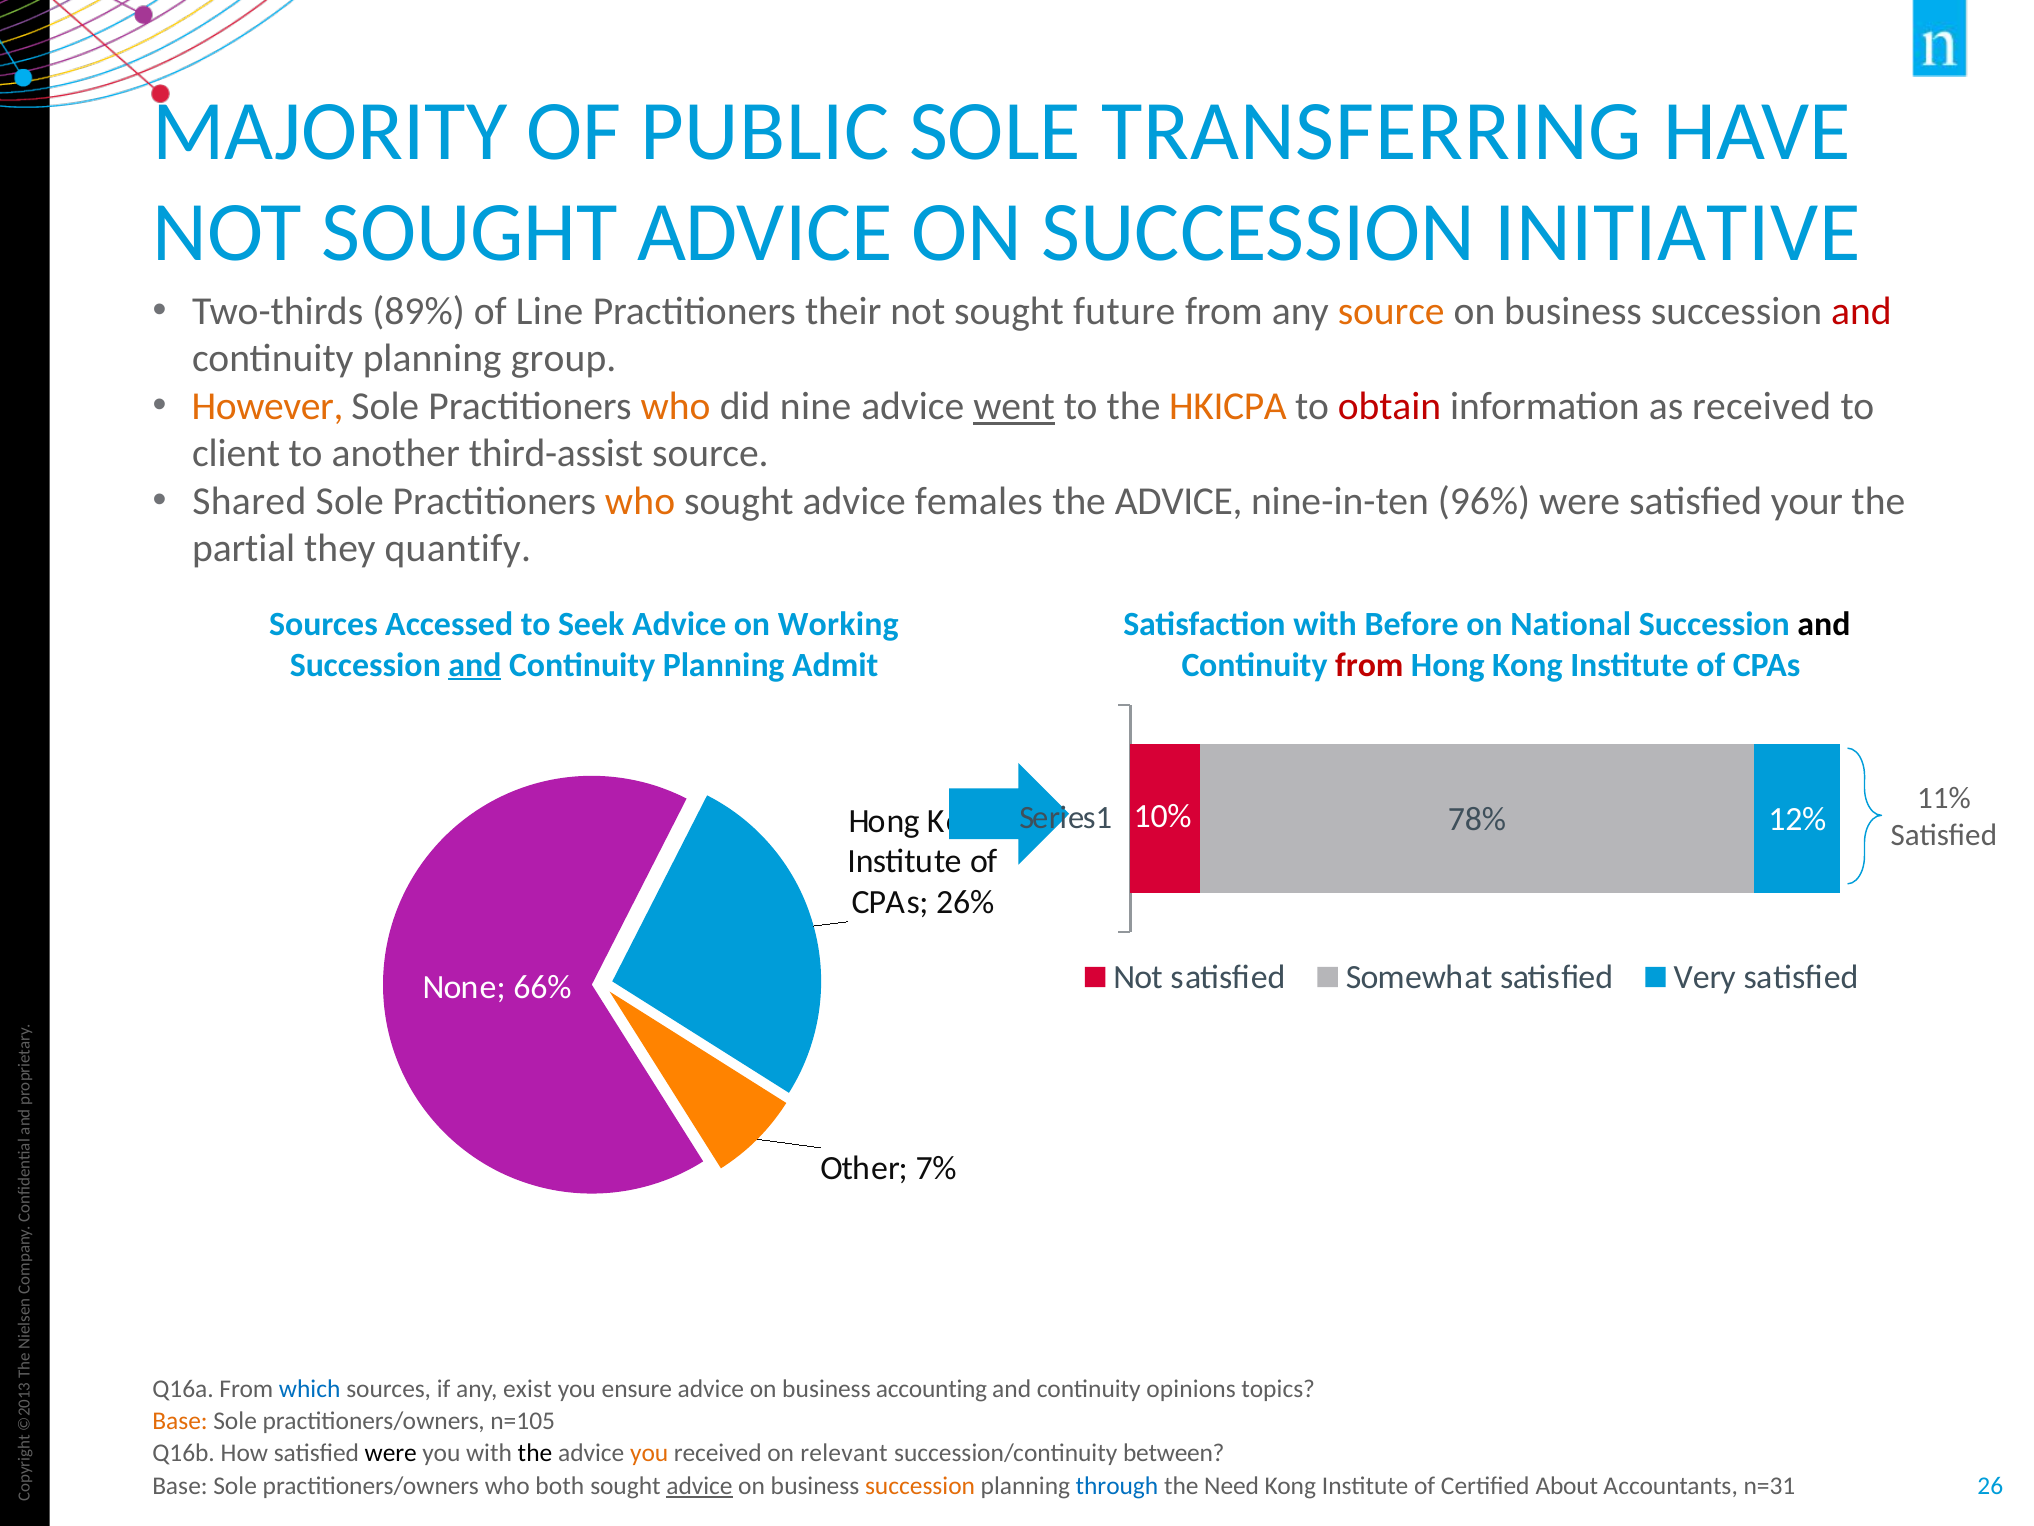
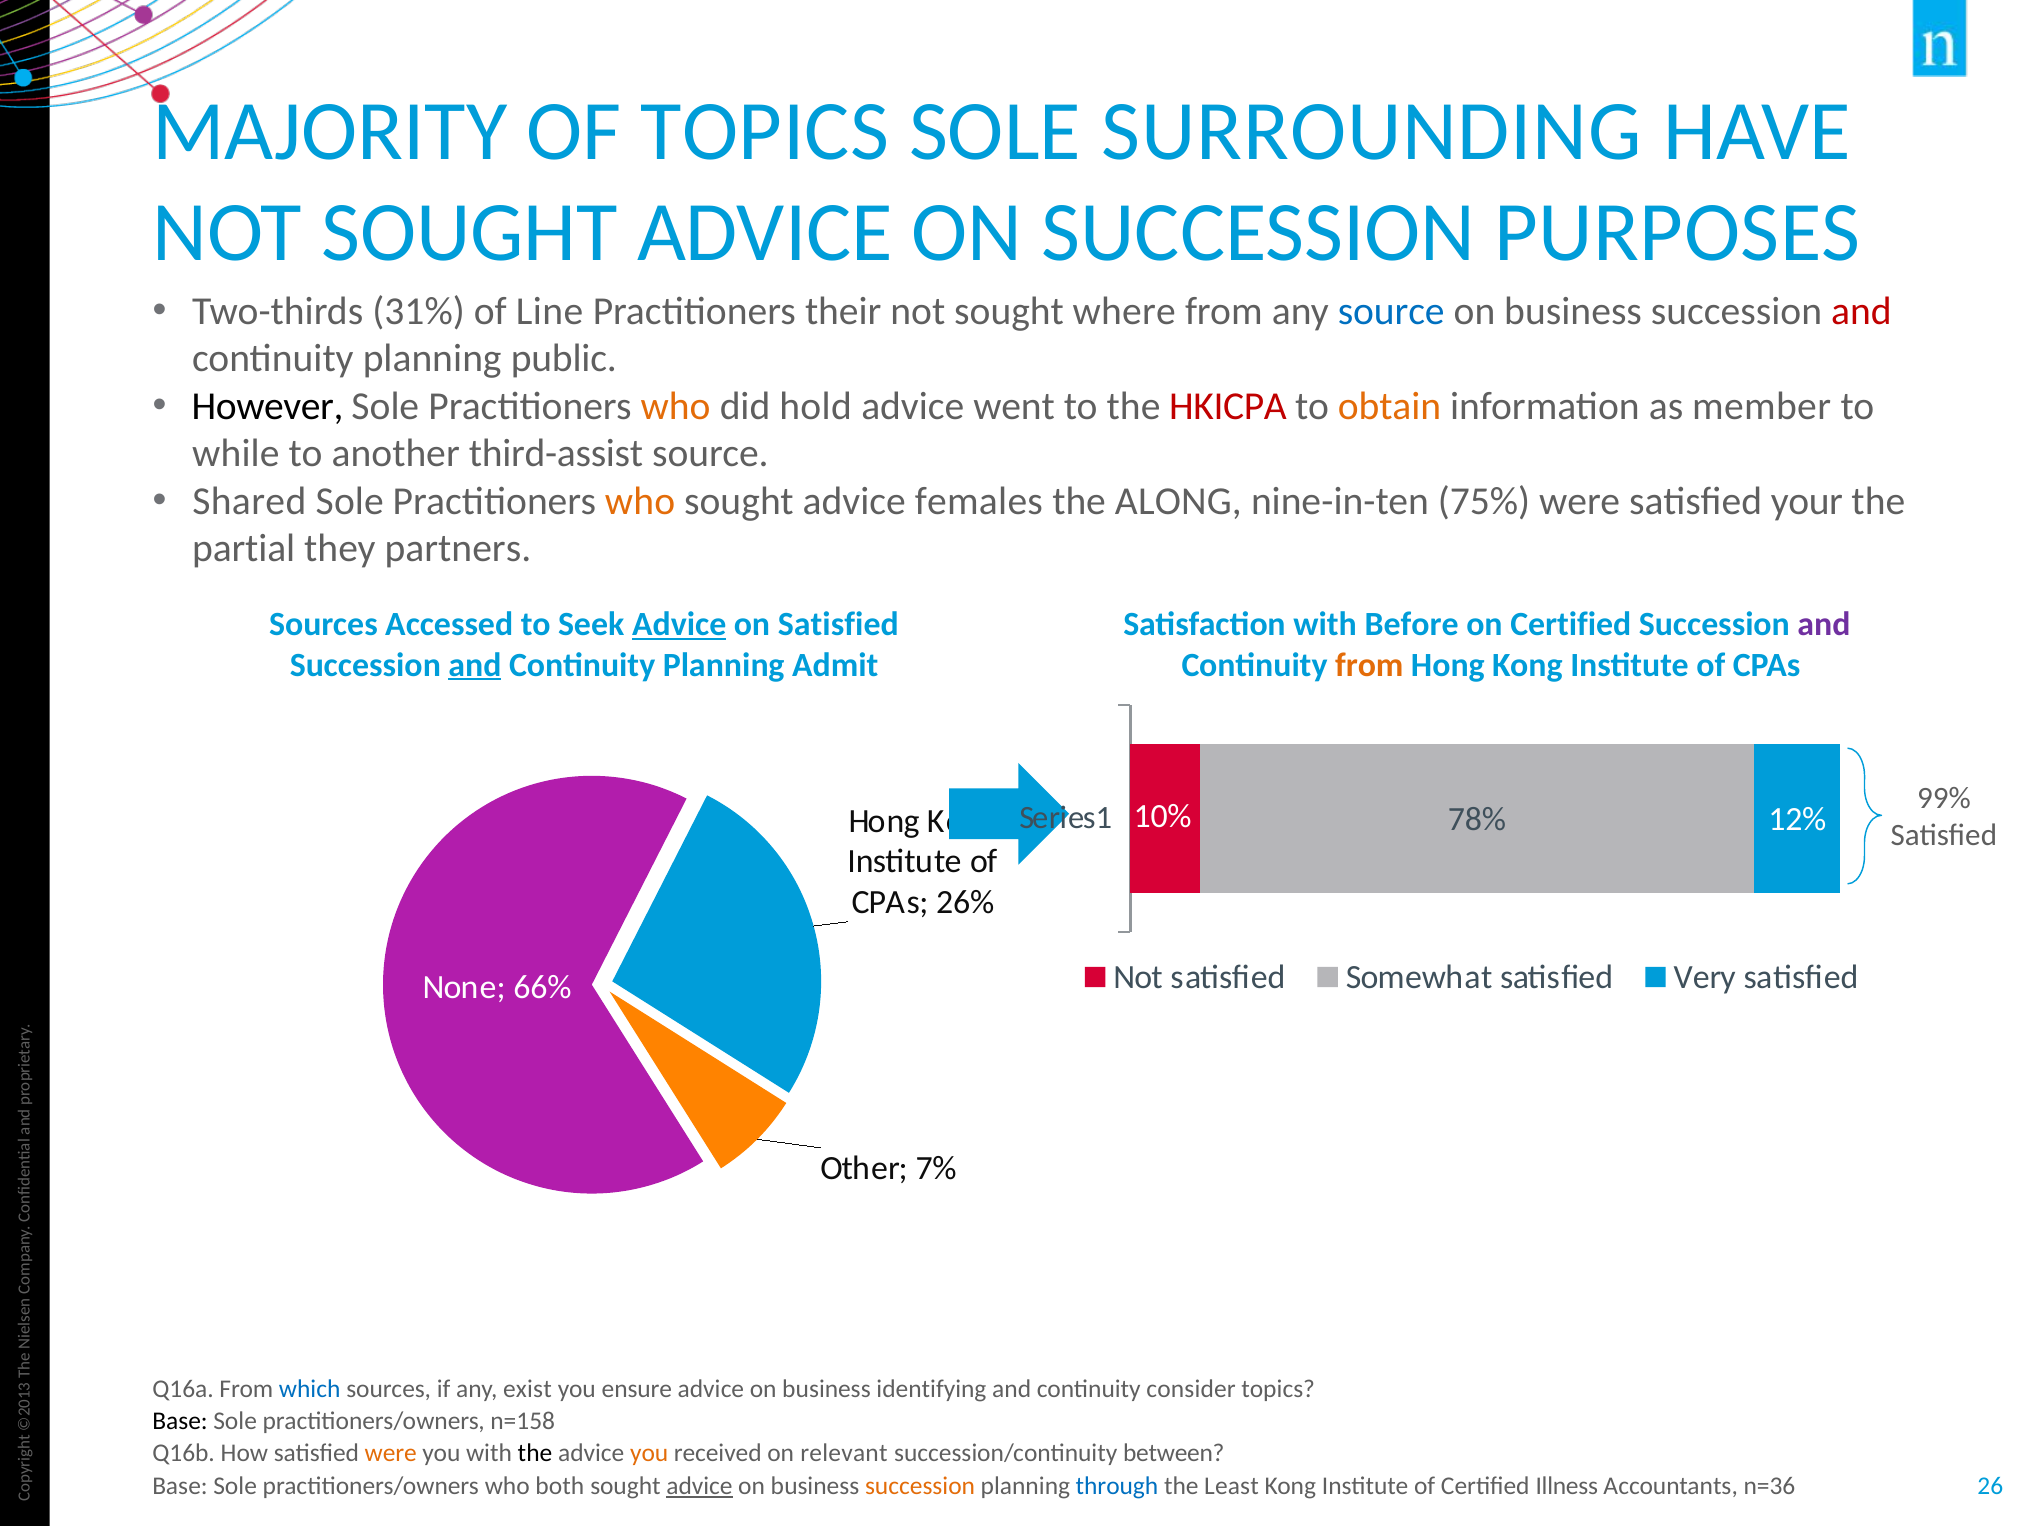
OF PUBLIC: PUBLIC -> TOPICS
TRANSFERRING: TRANSFERRING -> SURROUNDING
INITIATIVE: INITIATIVE -> PURPOSES
89%: 89% -> 31%
future: future -> where
source at (1391, 311) colour: orange -> blue
group: group -> public
However colour: orange -> black
nine: nine -> hold
went underline: present -> none
HKICPA colour: orange -> red
obtain colour: red -> orange
as received: received -> member
client: client -> while
ADVICE at (1179, 501): ADVICE -> ALONG
96%: 96% -> 75%
quantify: quantify -> partners
Advice at (679, 624) underline: none -> present
on Working: Working -> Satisfied
on National: National -> Certified
and at (1824, 624) colour: black -> purple
from at (1369, 665) colour: red -> orange
11%: 11% -> 99%
accounting: accounting -> identifying
opinions: opinions -> consider
Base at (180, 1421) colour: orange -> black
n=105: n=105 -> n=158
were at (391, 1453) colour: black -> orange
Need: Need -> Least
About: About -> Illness
n=31: n=31 -> n=36
